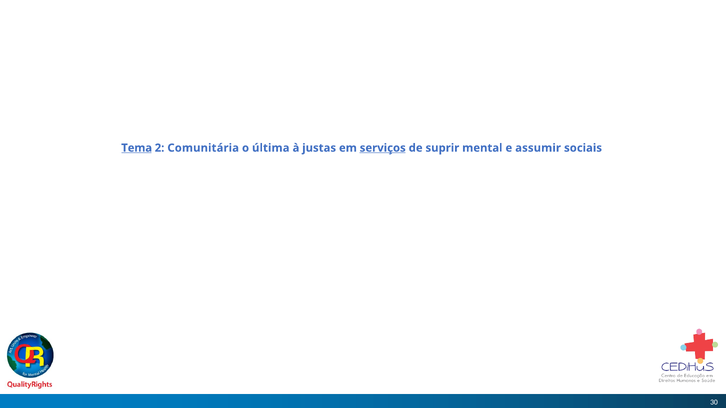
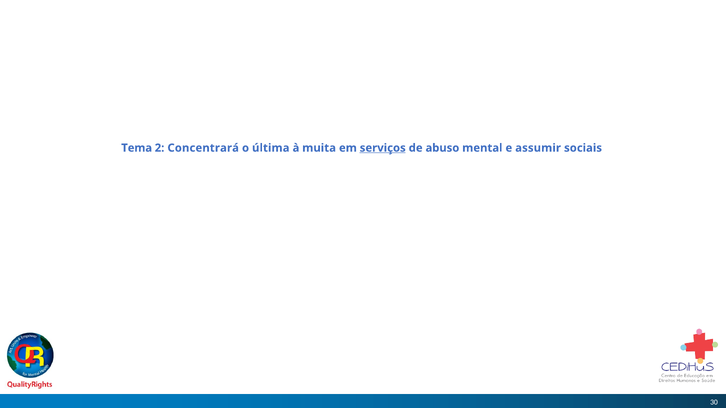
Tema underline: present -> none
Comunitária: Comunitária -> Concentrará
justas: justas -> muita
suprir: suprir -> abuso
